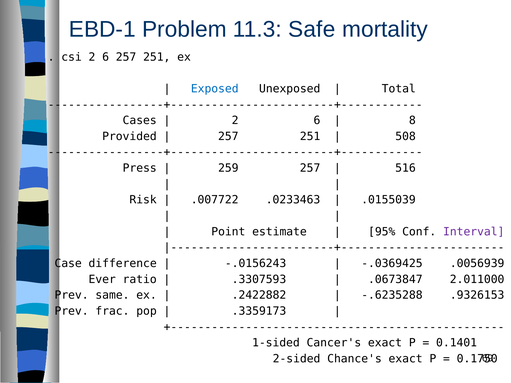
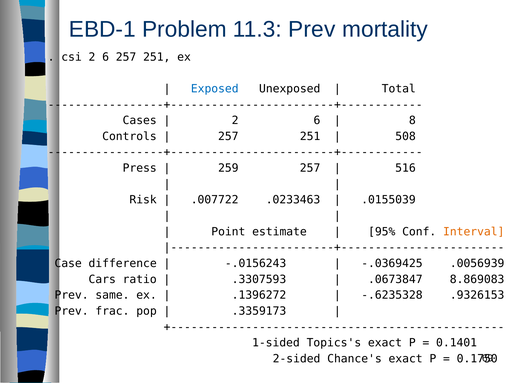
11.3 Safe: Safe -> Prev
Provided: Provided -> Controls
Interval colour: purple -> orange
Ever: Ever -> Cars
2.011000: 2.011000 -> 8.869083
.2422882: .2422882 -> .1396272
-.6235288: -.6235288 -> -.6235328
Cancer's: Cancer's -> Topics's
